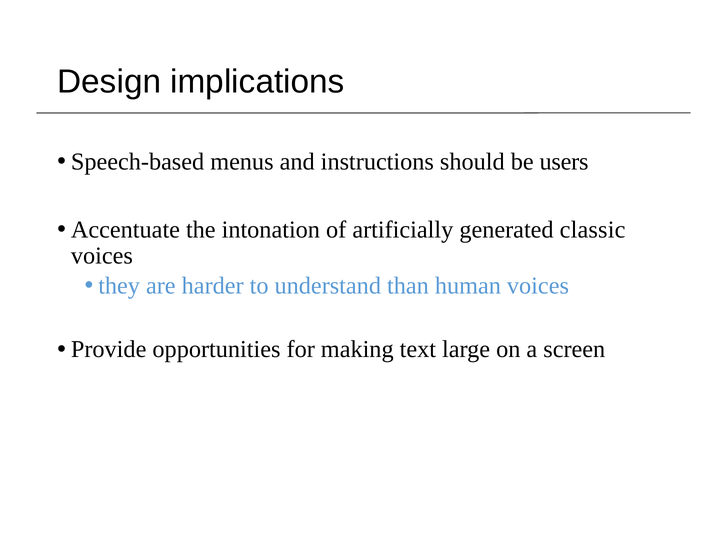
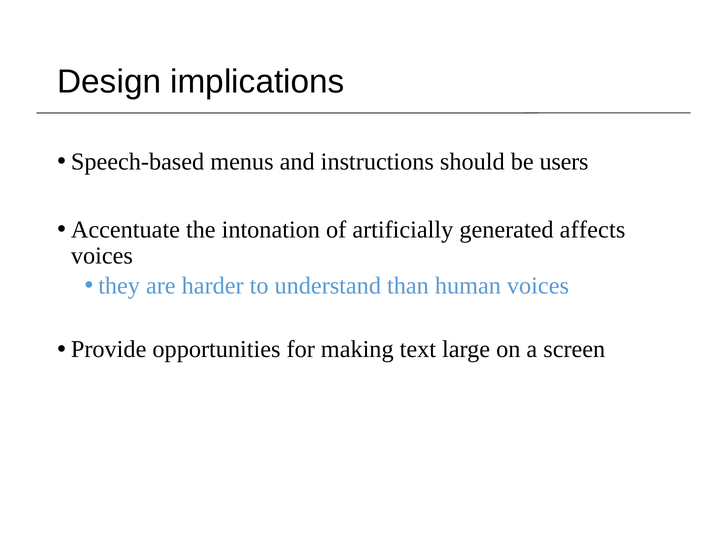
classic: classic -> affects
